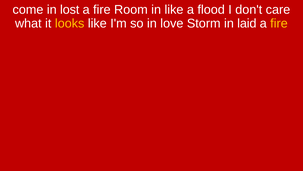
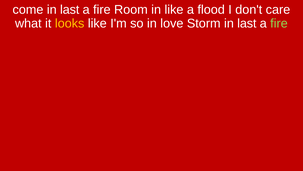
come in lost: lost -> last
laid at (247, 23): laid -> last
fire at (279, 23) colour: yellow -> light green
